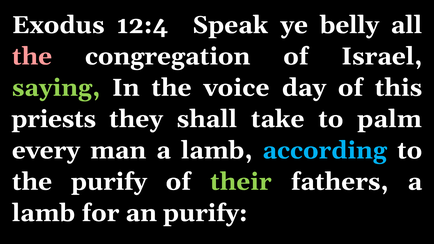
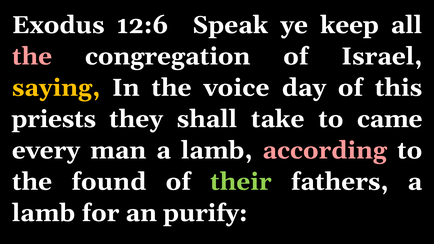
12:4: 12:4 -> 12:6
belly: belly -> keep
saying colour: light green -> yellow
palm: palm -> came
according colour: light blue -> pink
the purify: purify -> found
